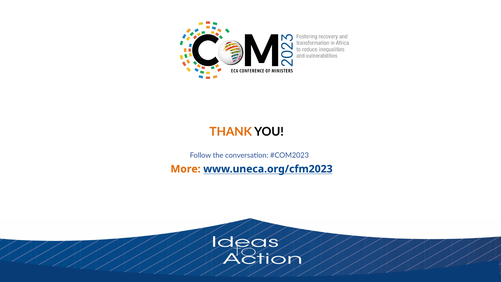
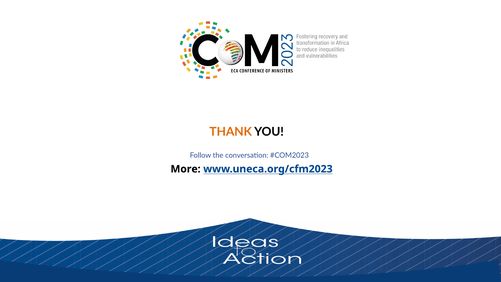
More colour: orange -> black
